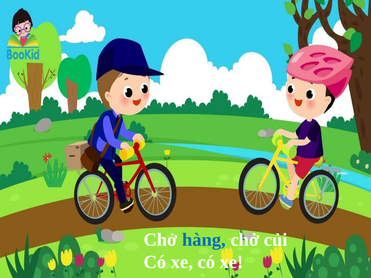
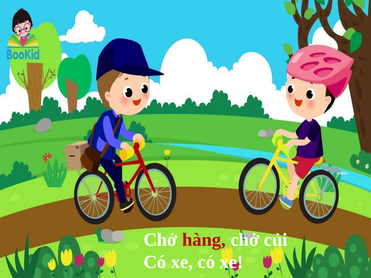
hàng colour: blue -> red
